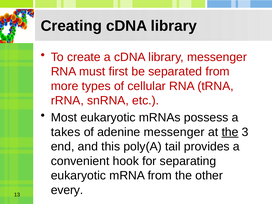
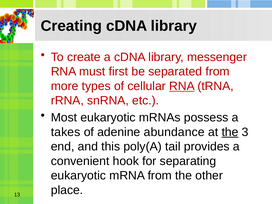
RNA at (182, 86) underline: none -> present
adenine messenger: messenger -> abundance
every: every -> place
